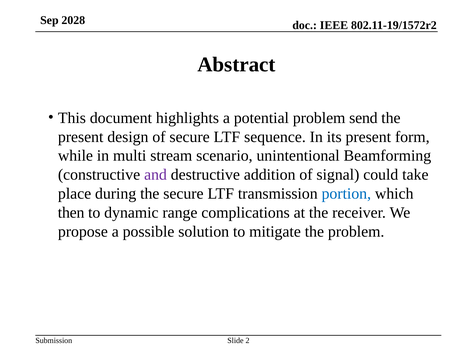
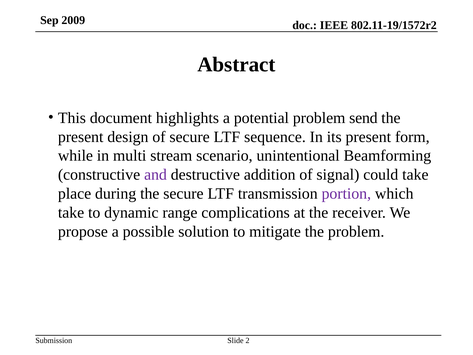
2028: 2028 -> 2009
portion colour: blue -> purple
then at (71, 212): then -> take
